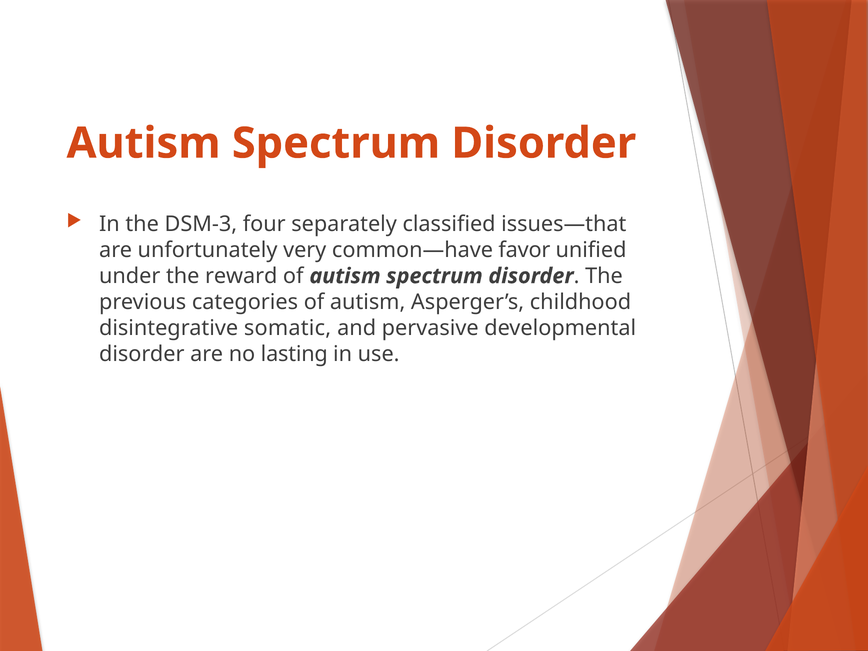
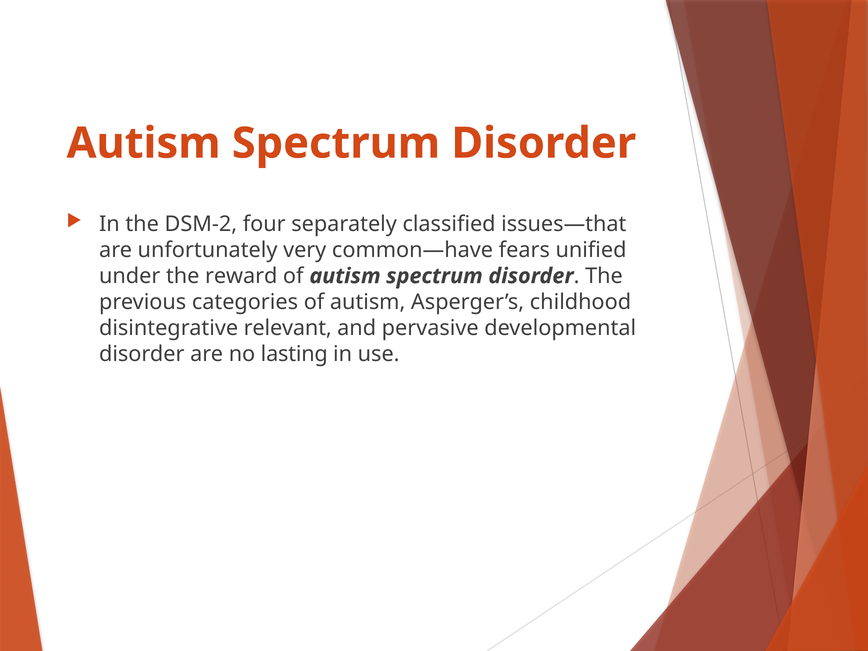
DSM-3: DSM-3 -> DSM-2
favor: favor -> fears
somatic: somatic -> relevant
